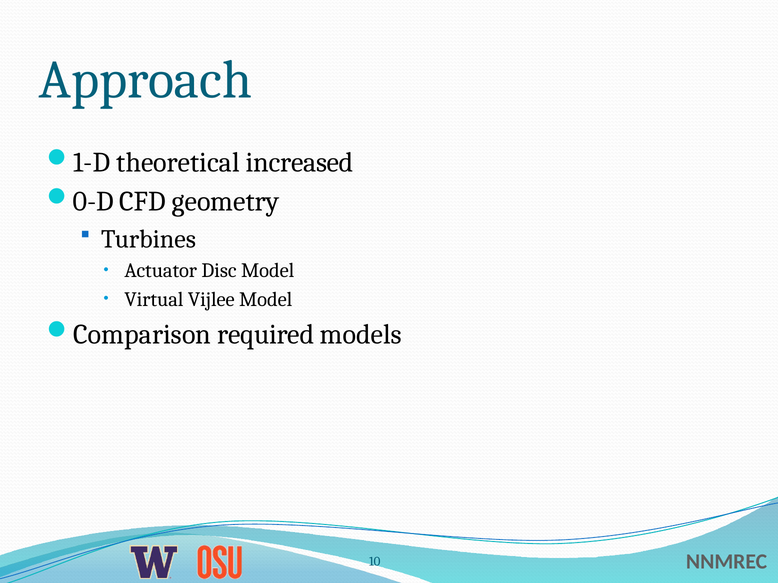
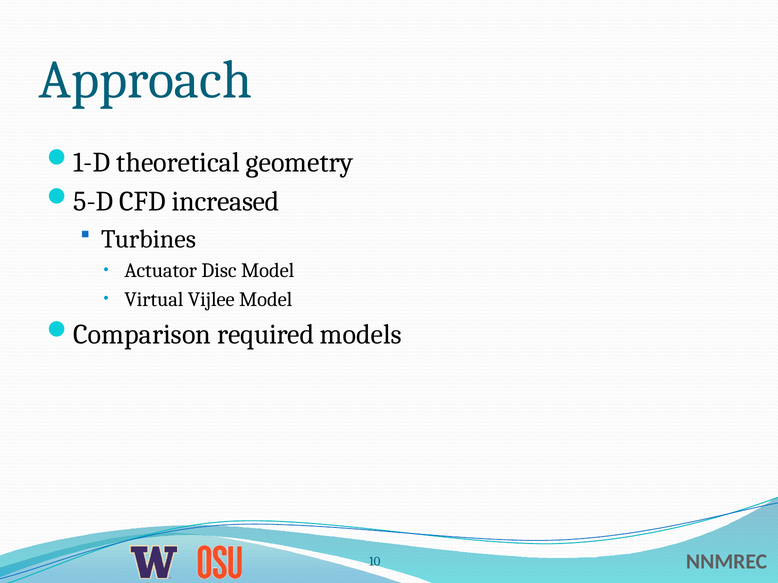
increased: increased -> geometry
0-D: 0-D -> 5-D
geometry: geometry -> increased
